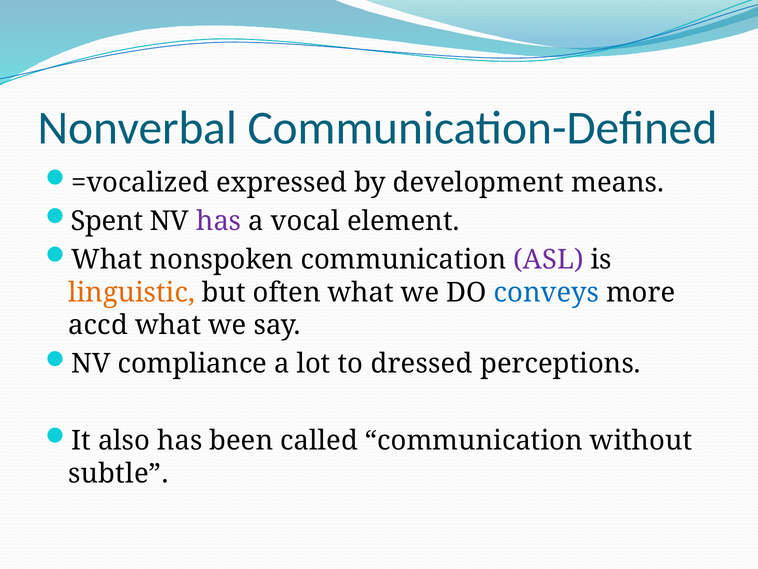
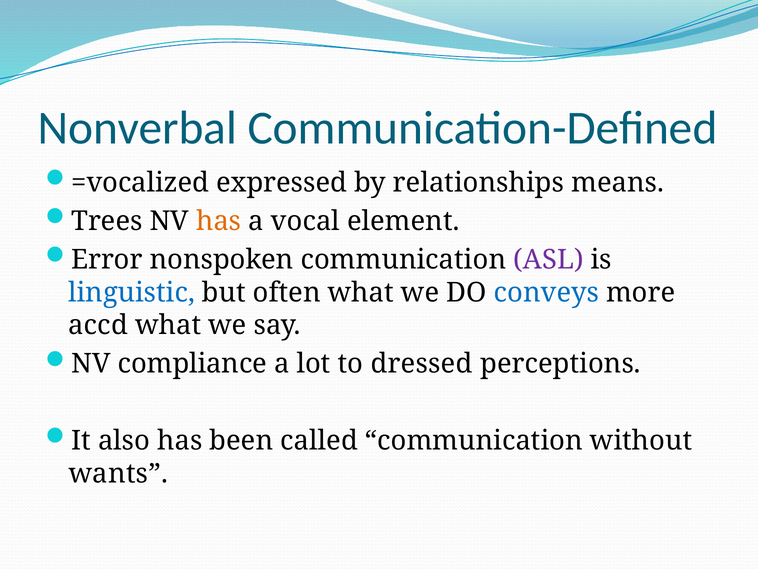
development: development -> relationships
Spent: Spent -> Trees
has at (219, 221) colour: purple -> orange
What at (107, 259): What -> Error
linguistic colour: orange -> blue
subtle: subtle -> wants
